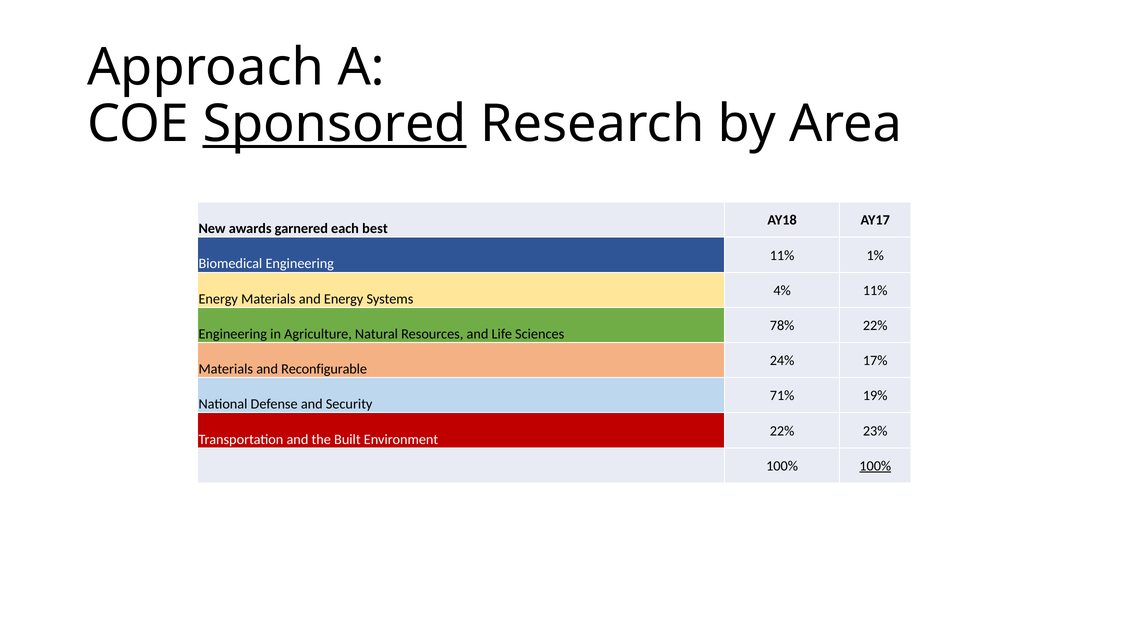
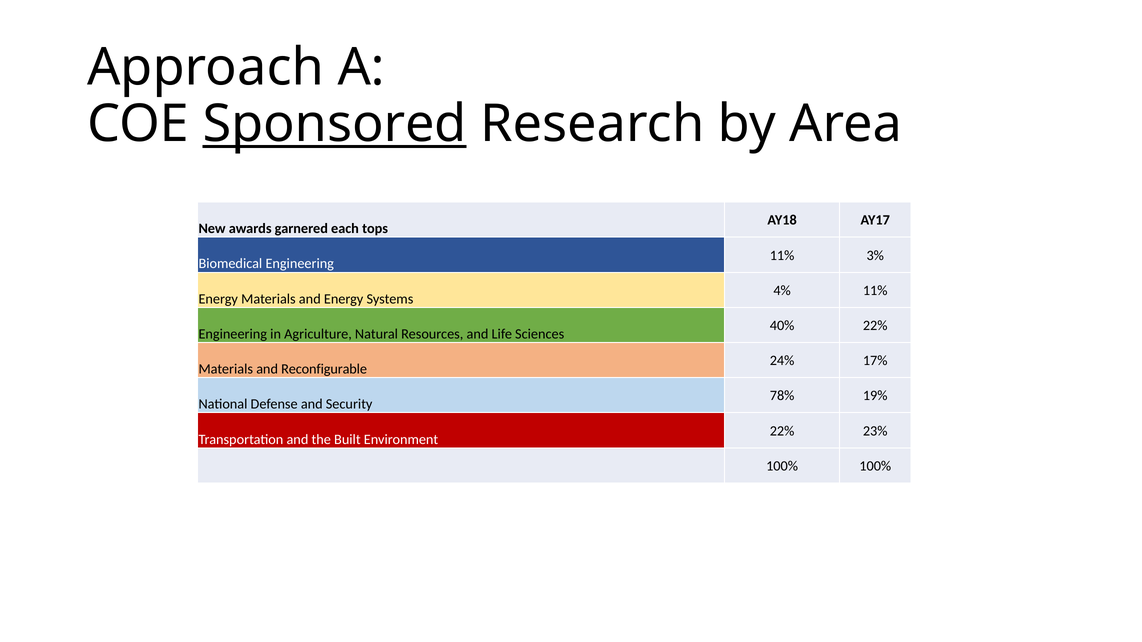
best: best -> tops
1%: 1% -> 3%
78%: 78% -> 40%
71%: 71% -> 78%
100% at (875, 466) underline: present -> none
